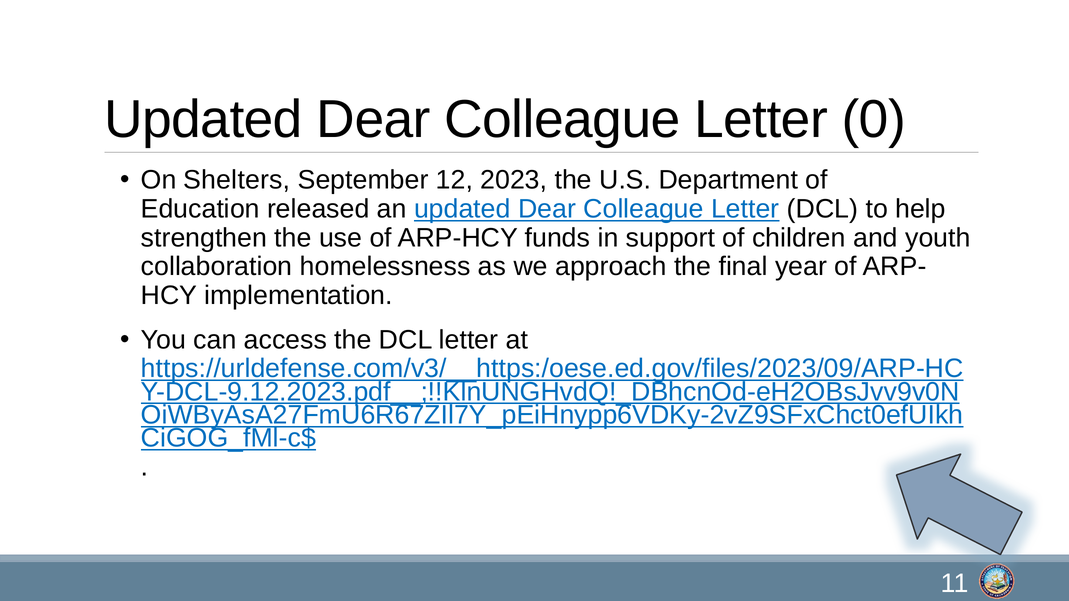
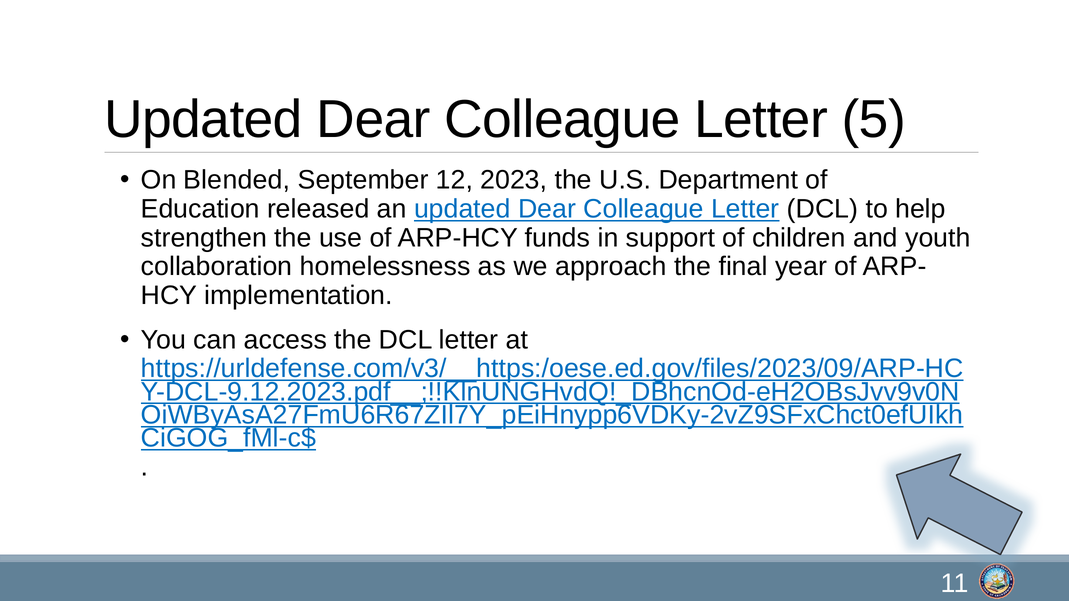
0: 0 -> 5
Shelters: Shelters -> Blended
